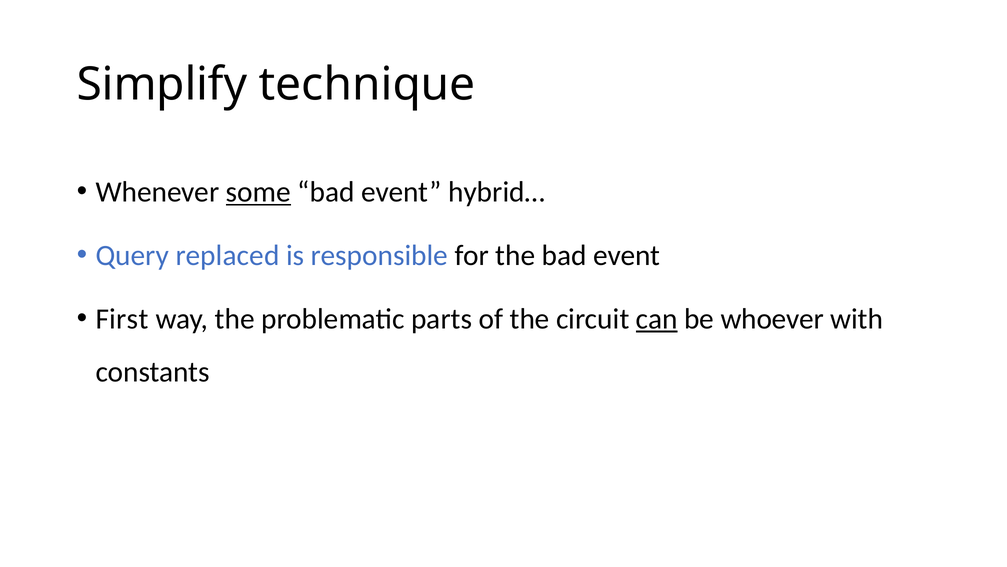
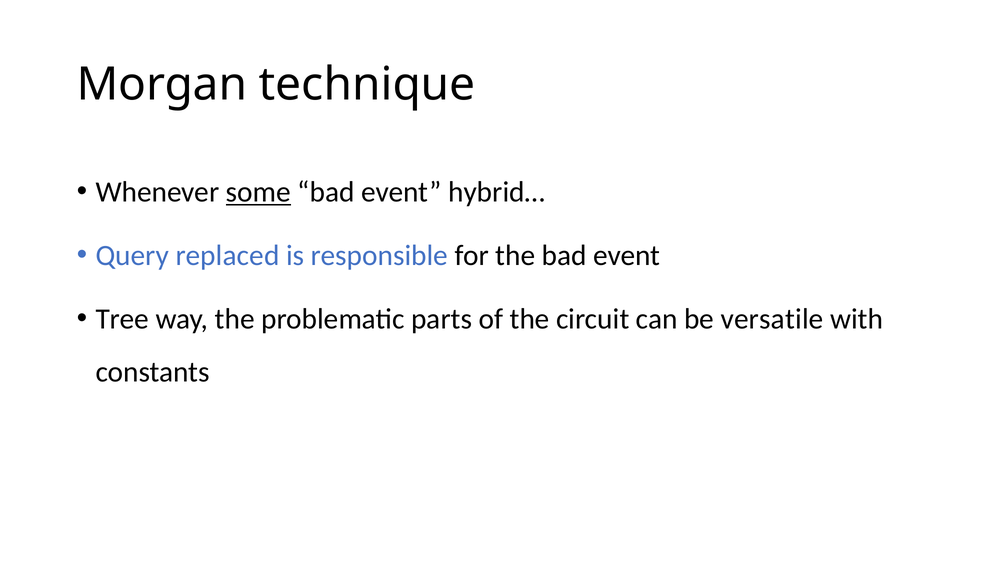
Simplify: Simplify -> Morgan
First: First -> Tree
can underline: present -> none
whoever: whoever -> versatile
